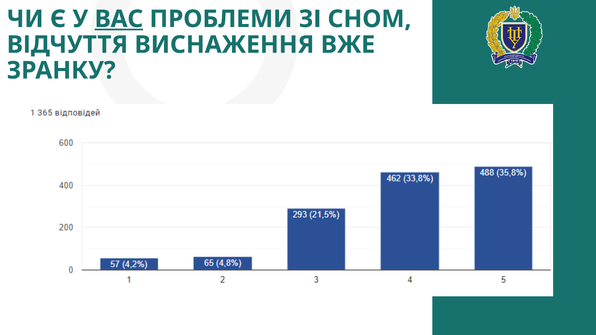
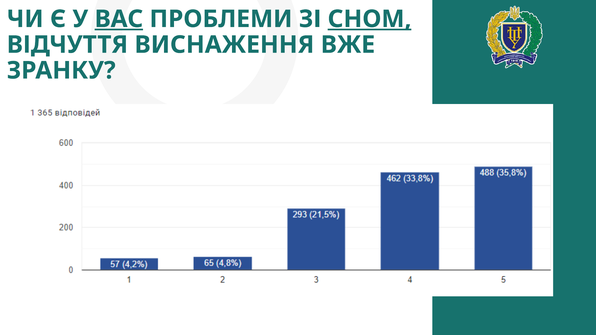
СНОМ underline: none -> present
